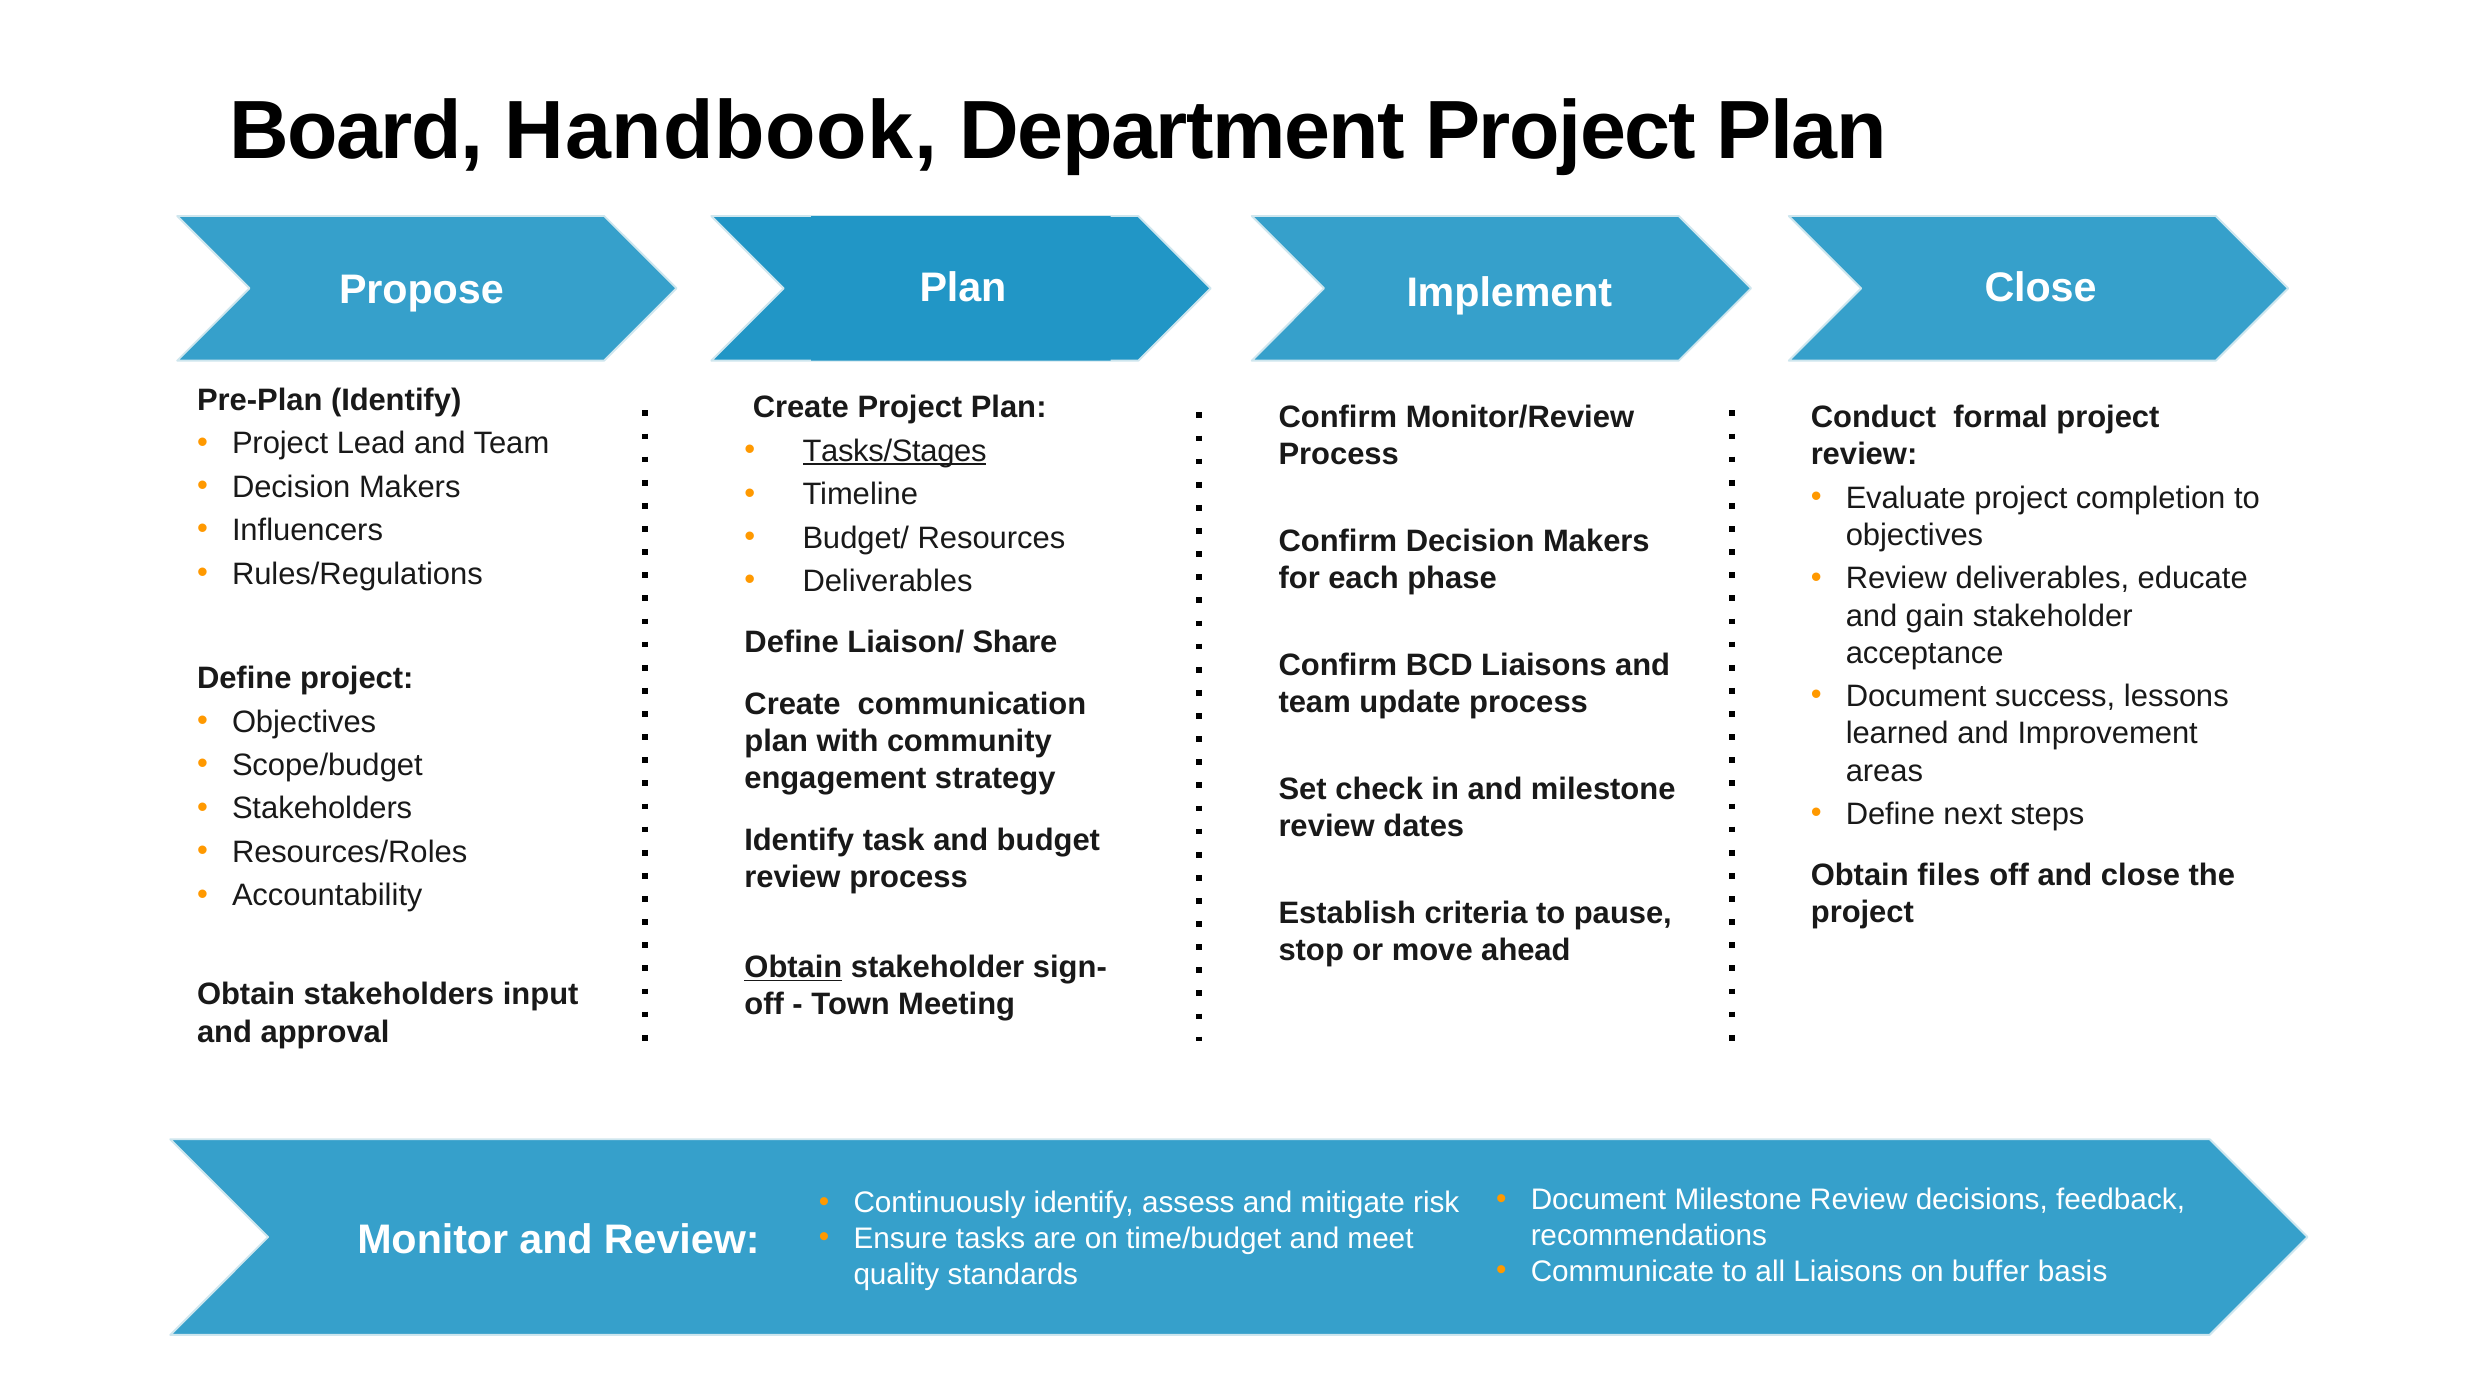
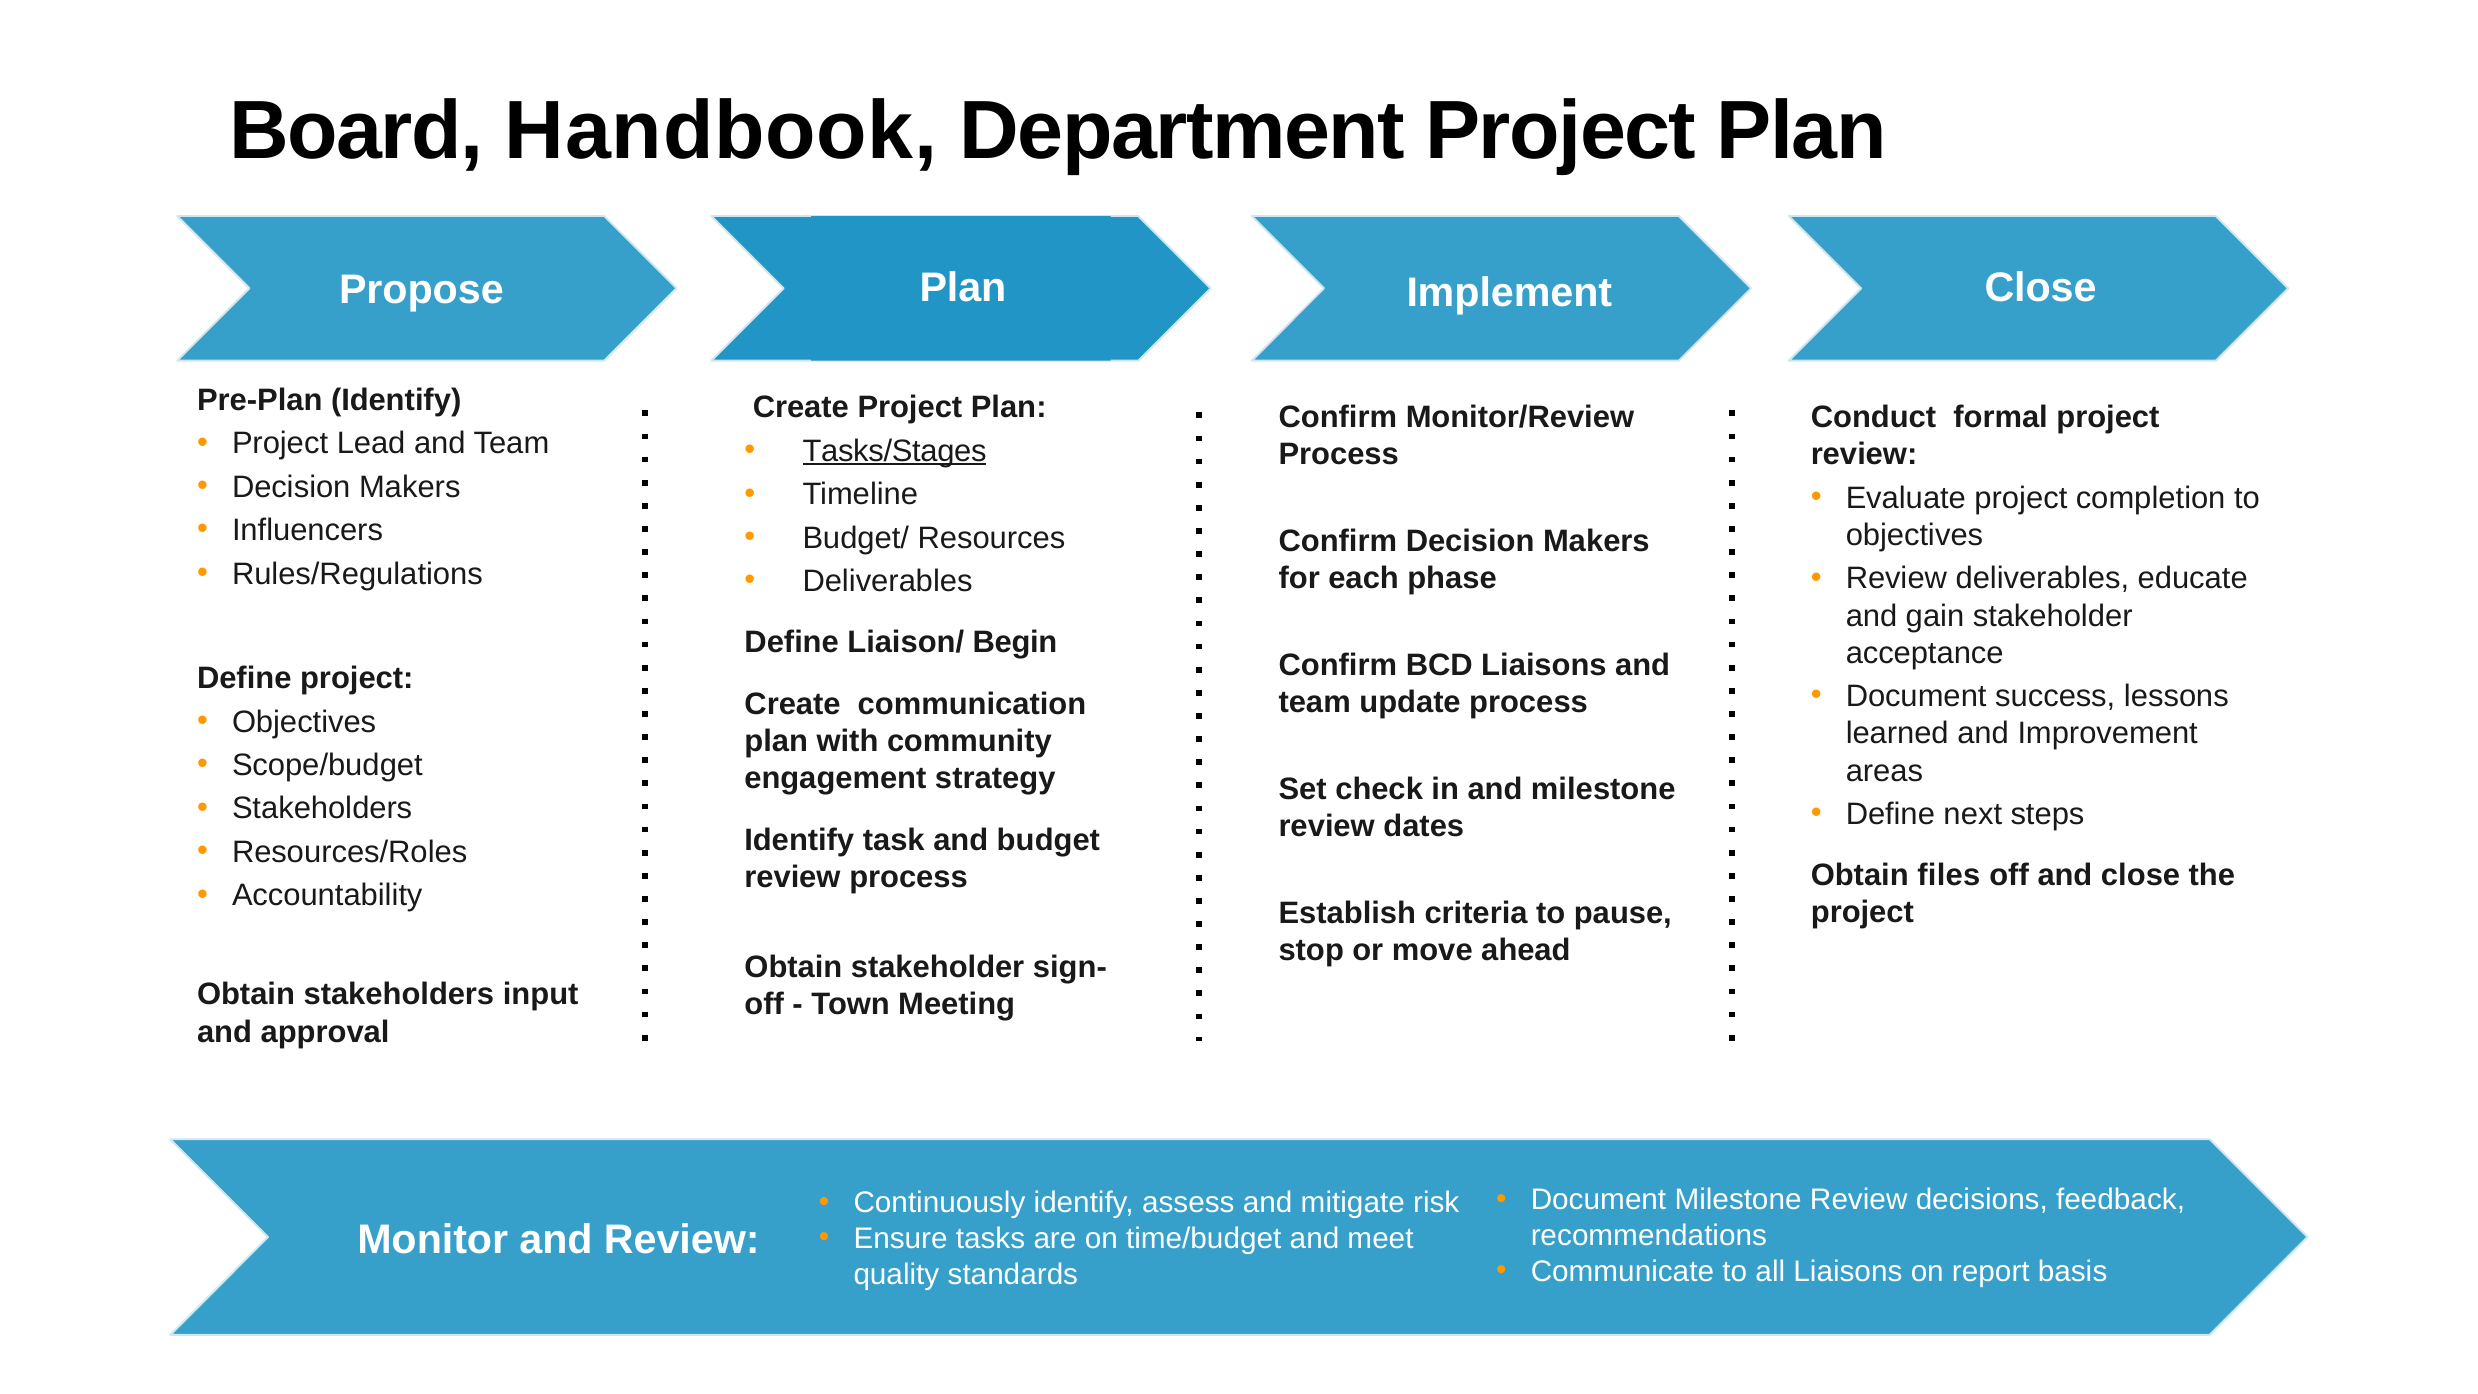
Share: Share -> Begin
Obtain at (793, 967) underline: present -> none
buffer: buffer -> report
